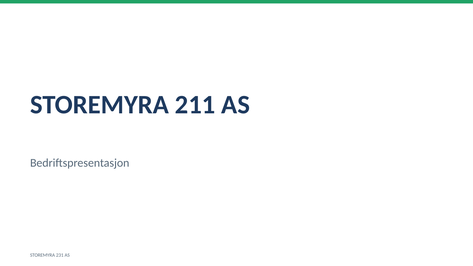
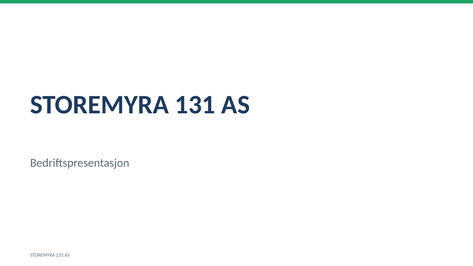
211: 211 -> 131
